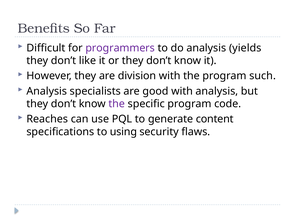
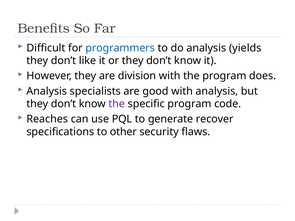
programmers colour: purple -> blue
such: such -> does
content: content -> recover
using: using -> other
